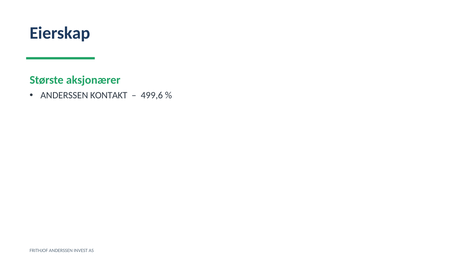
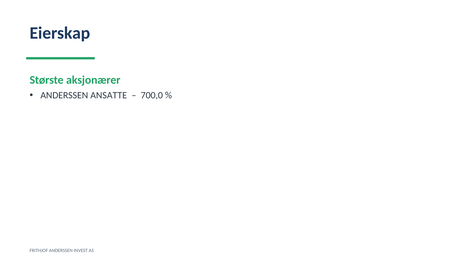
KONTAKT: KONTAKT -> ANSATTE
499,6: 499,6 -> 700,0
